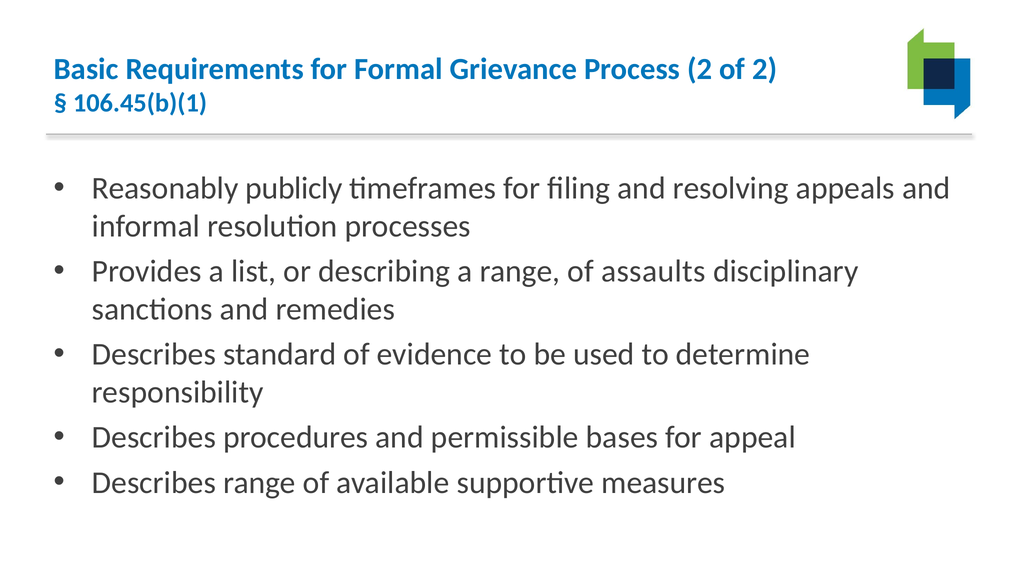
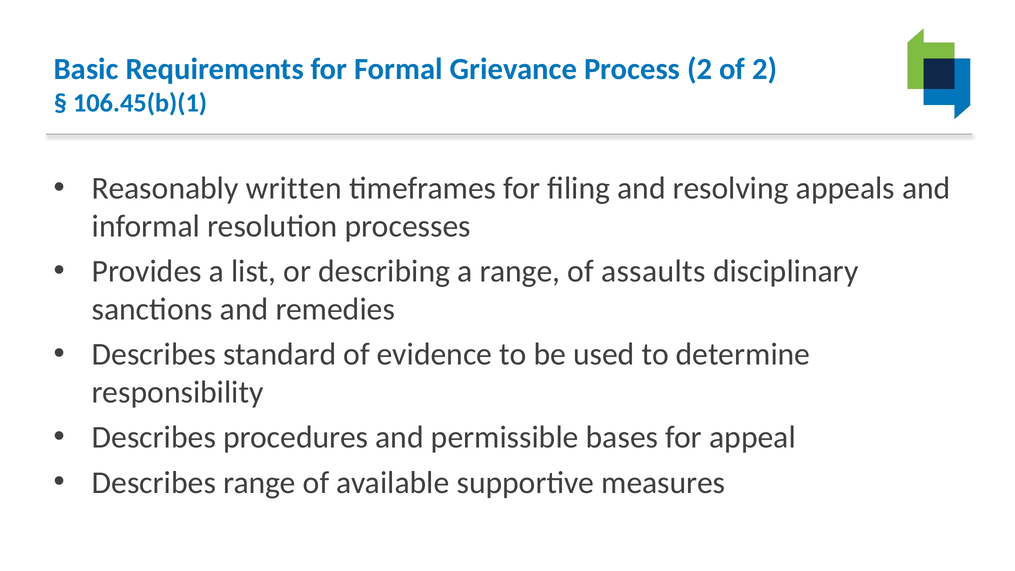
publicly: publicly -> written
